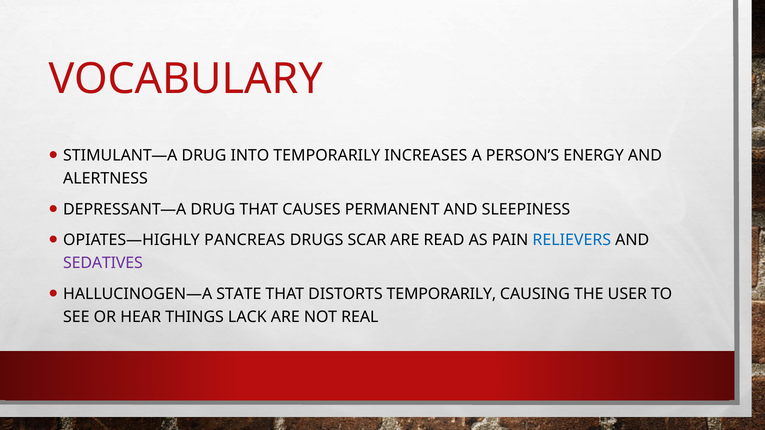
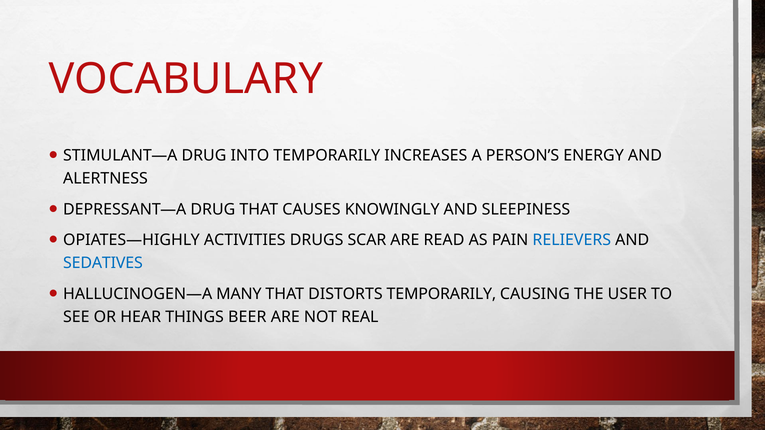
PERMANENT: PERMANENT -> KNOWINGLY
PANCREAS: PANCREAS -> ACTIVITIES
SEDATIVES colour: purple -> blue
STATE: STATE -> MANY
LACK: LACK -> BEER
